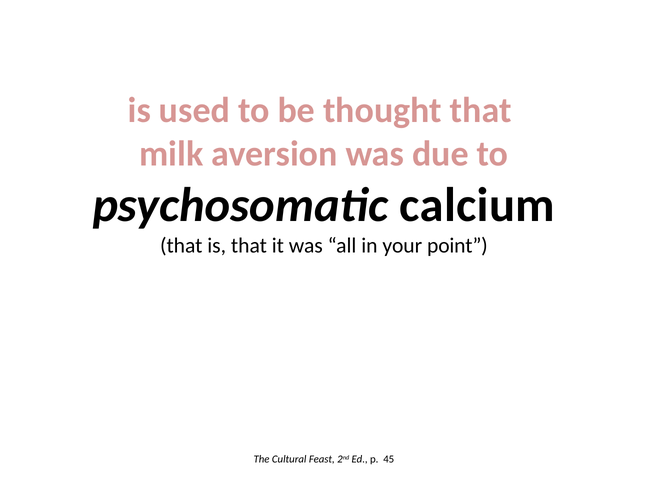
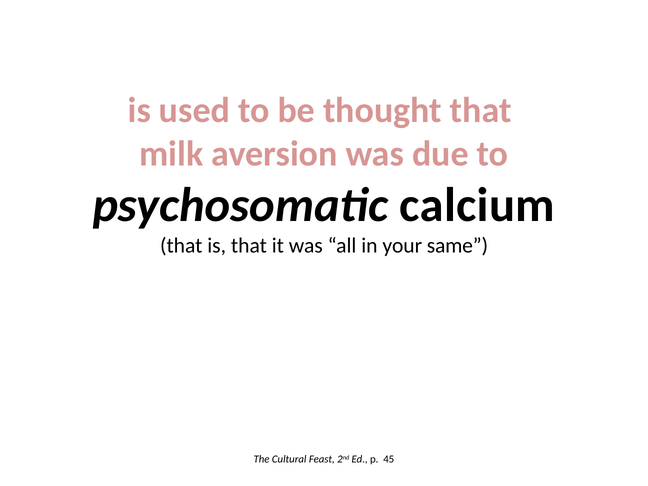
point: point -> same
